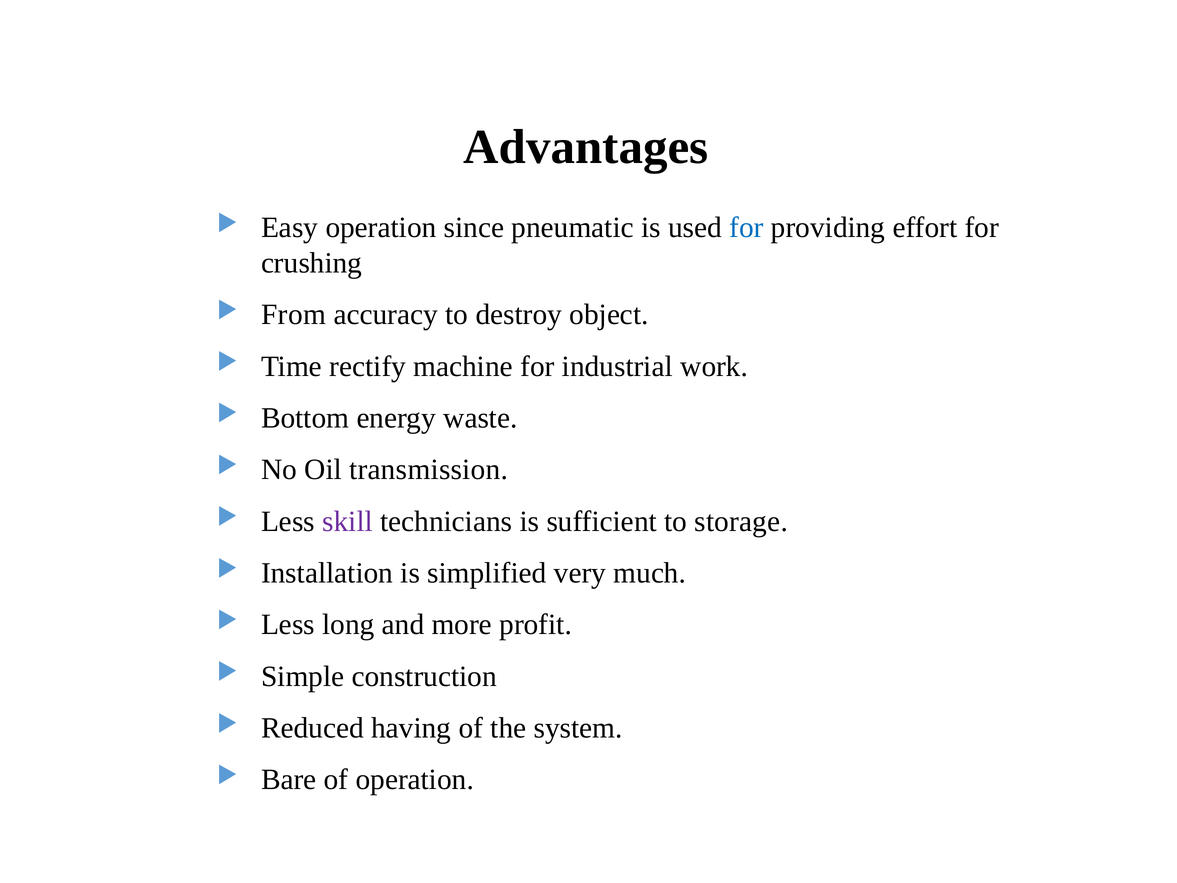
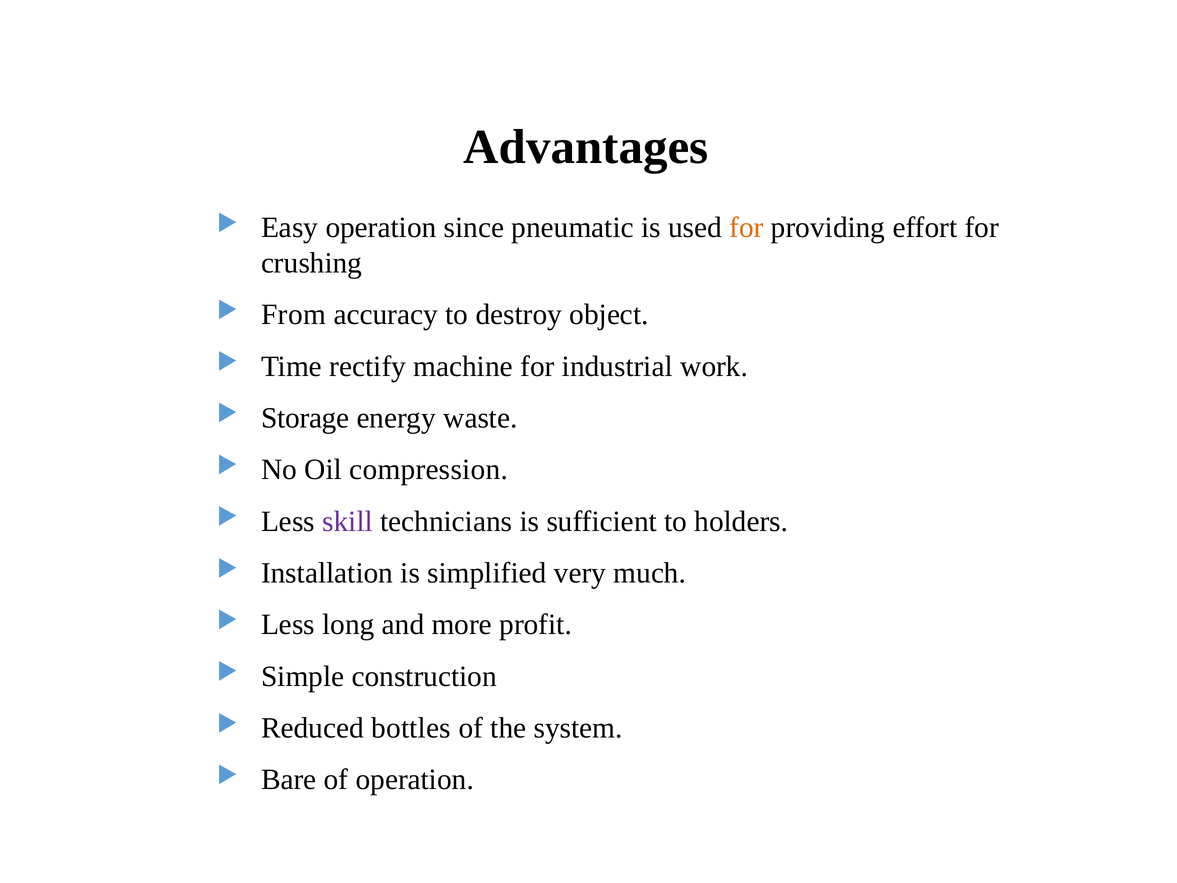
for at (746, 228) colour: blue -> orange
Bottom: Bottom -> Storage
transmission: transmission -> compression
storage: storage -> holders
having: having -> bottles
